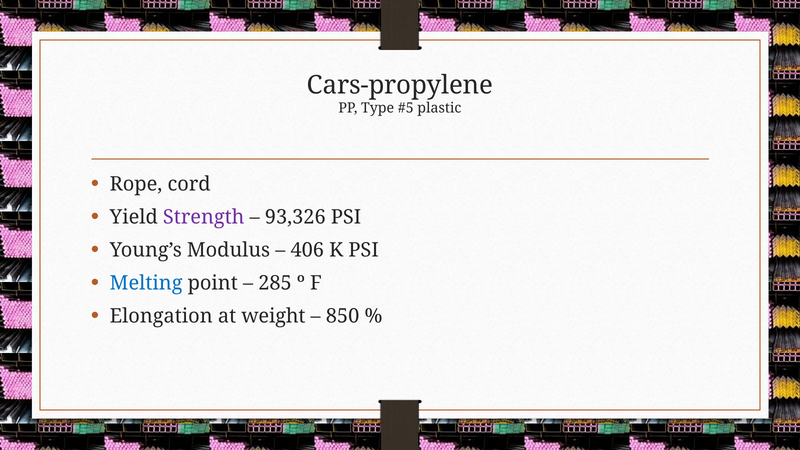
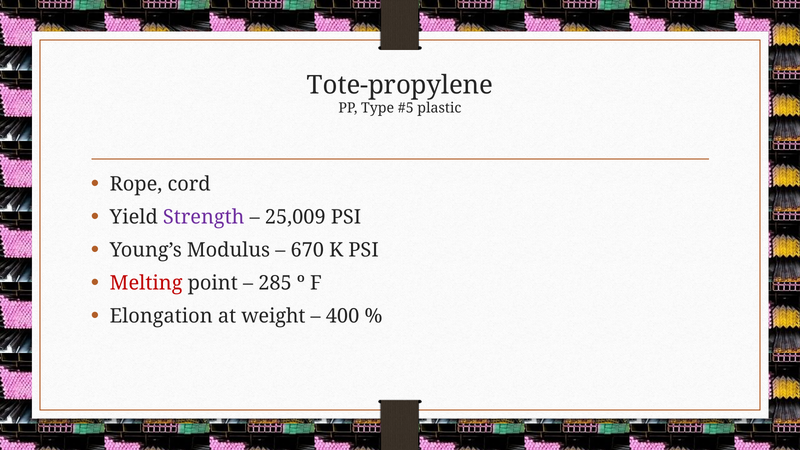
Cars-propylene: Cars-propylene -> Tote-propylene
93,326: 93,326 -> 25,009
406: 406 -> 670
Melting colour: blue -> red
850: 850 -> 400
